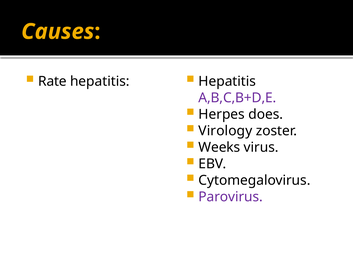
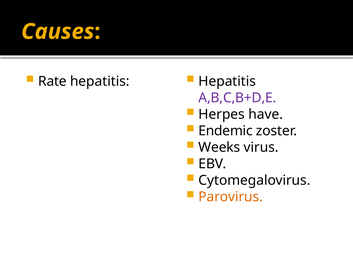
does: does -> have
Virology: Virology -> Endemic
Parovirus colour: purple -> orange
